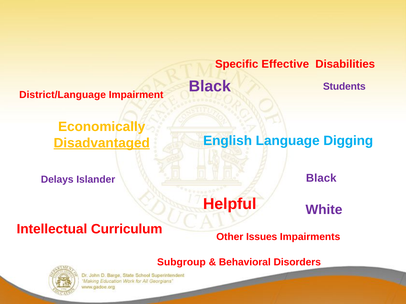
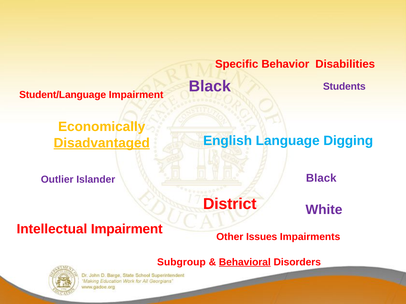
Effective: Effective -> Behavior
District/Language: District/Language -> Student/Language
Delays: Delays -> Outlier
Helpful: Helpful -> District
Intellectual Curriculum: Curriculum -> Impairment
Behavioral underline: none -> present
